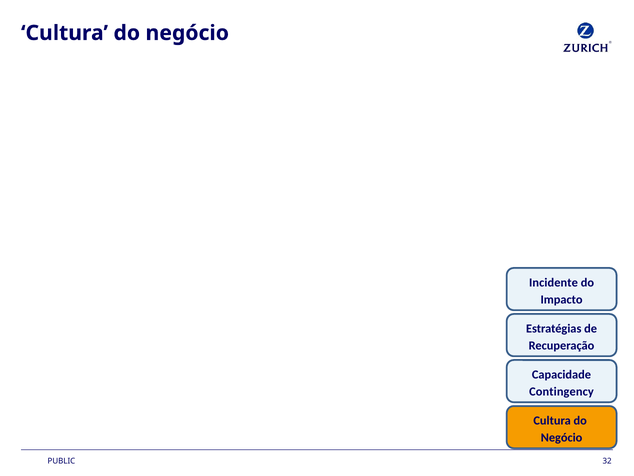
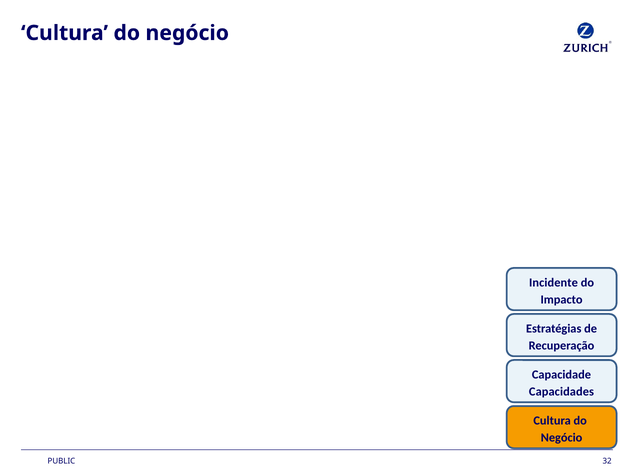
Contingency: Contingency -> Capacidades
